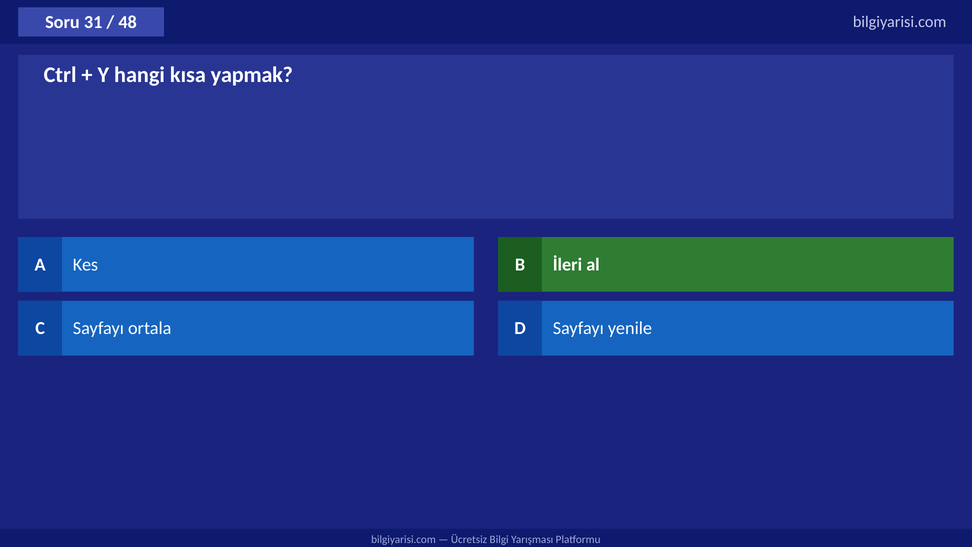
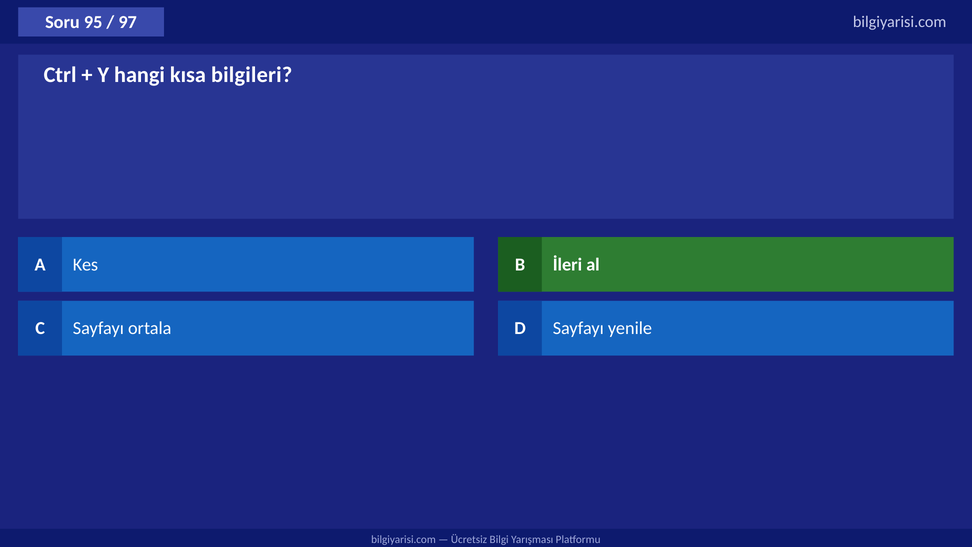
31: 31 -> 95
48: 48 -> 97
yapmak: yapmak -> bilgileri
